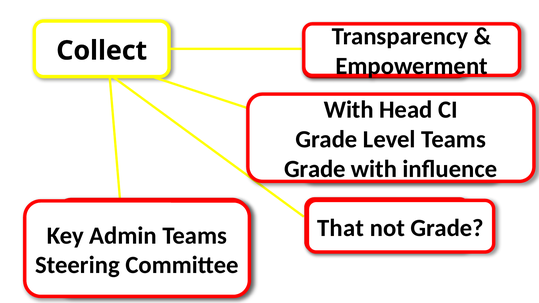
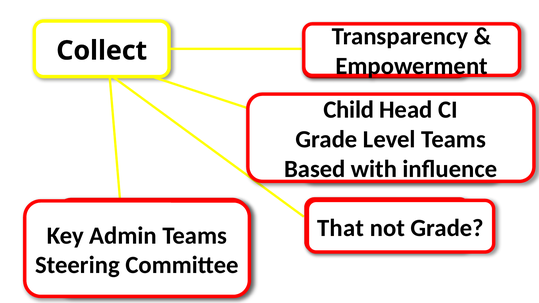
With at (349, 110): With -> Child
Grade at (315, 169): Grade -> Based
